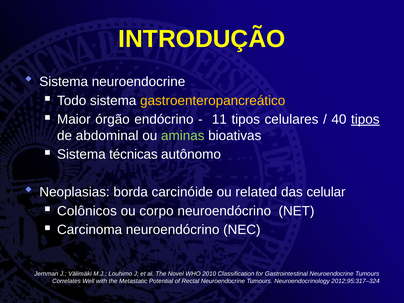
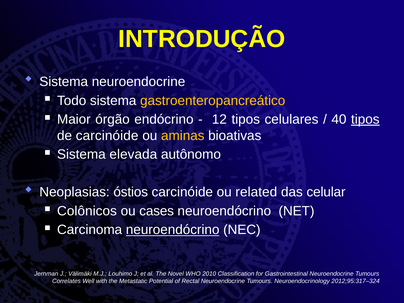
11: 11 -> 12
de abdominal: abdominal -> carcinóide
aminas colour: light green -> yellow
técnicas: técnicas -> elevada
borda: borda -> óstios
corpo: corpo -> cases
neuroendócrino at (173, 230) underline: none -> present
